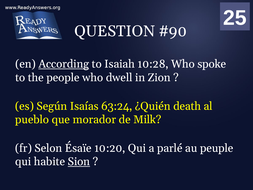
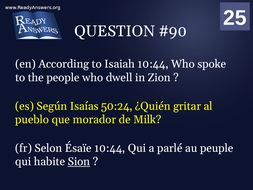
According underline: present -> none
Isaiah 10:28: 10:28 -> 10:44
63:24: 63:24 -> 50:24
death: death -> gritar
Ésaïe 10:20: 10:20 -> 10:44
